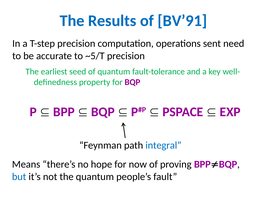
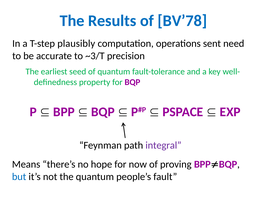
BV’91: BV’91 -> BV’78
T-step precision: precision -> plausibly
~5/T: ~5/T -> ~3/T
integral colour: blue -> purple
